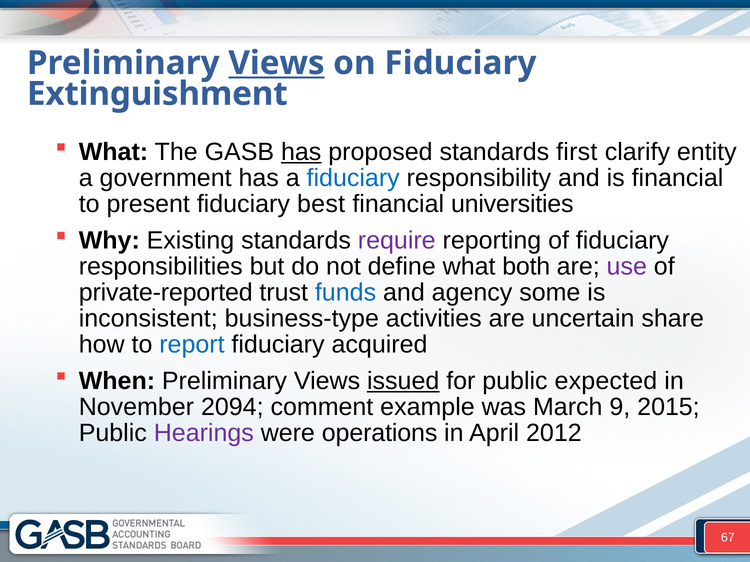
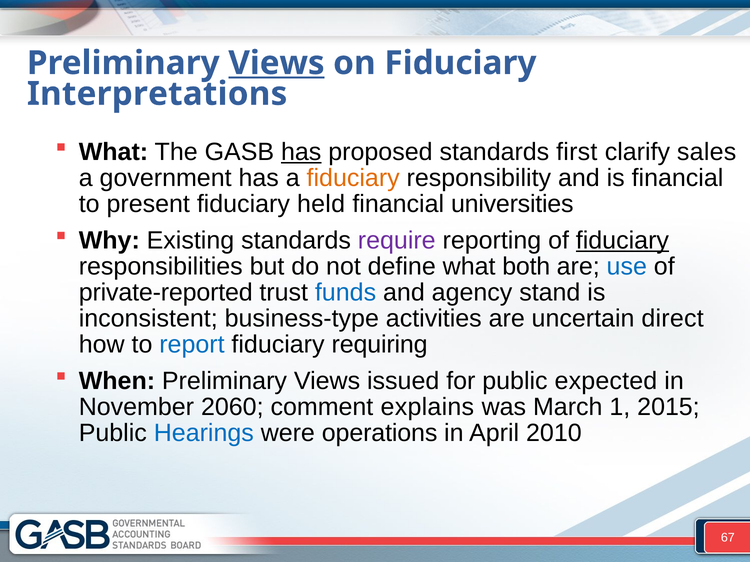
Extinguishment: Extinguishment -> Interpretations
entity: entity -> sales
fiduciary at (353, 178) colour: blue -> orange
best: best -> held
fiduciary at (622, 241) underline: none -> present
use colour: purple -> blue
some: some -> stand
share: share -> direct
acquired: acquired -> requiring
issued underline: present -> none
2094: 2094 -> 2060
example: example -> explains
9: 9 -> 1
Hearings colour: purple -> blue
2012: 2012 -> 2010
